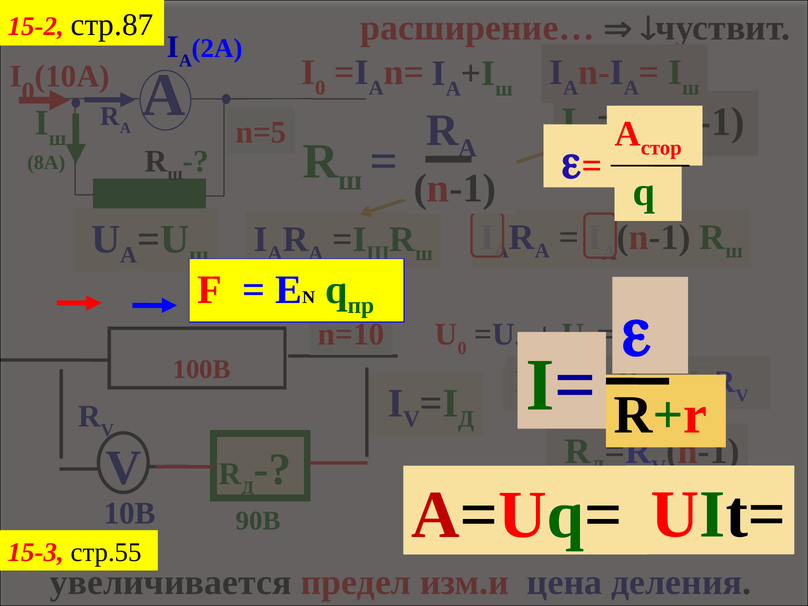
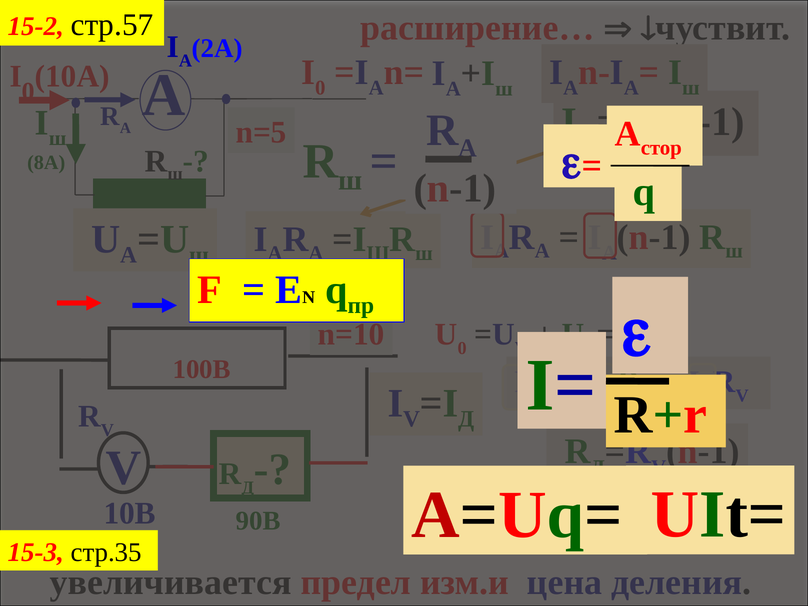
стр.87: стр.87 -> стр.57
стр.55: стр.55 -> стр.35
